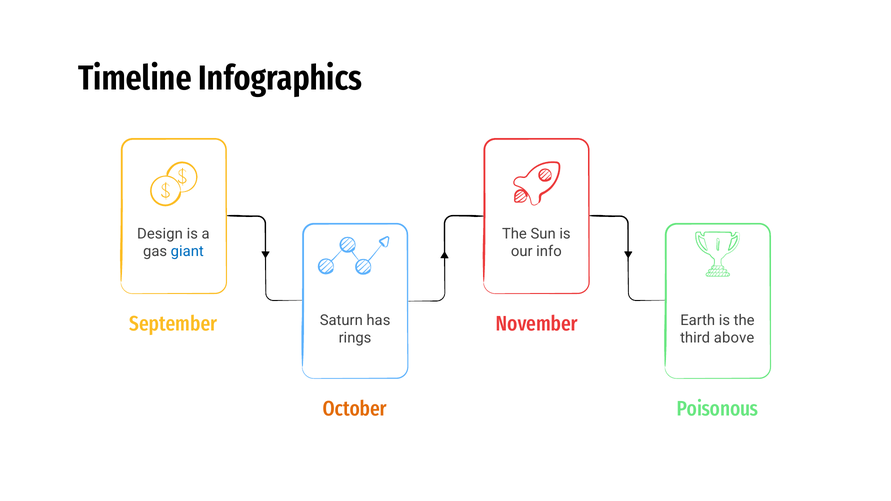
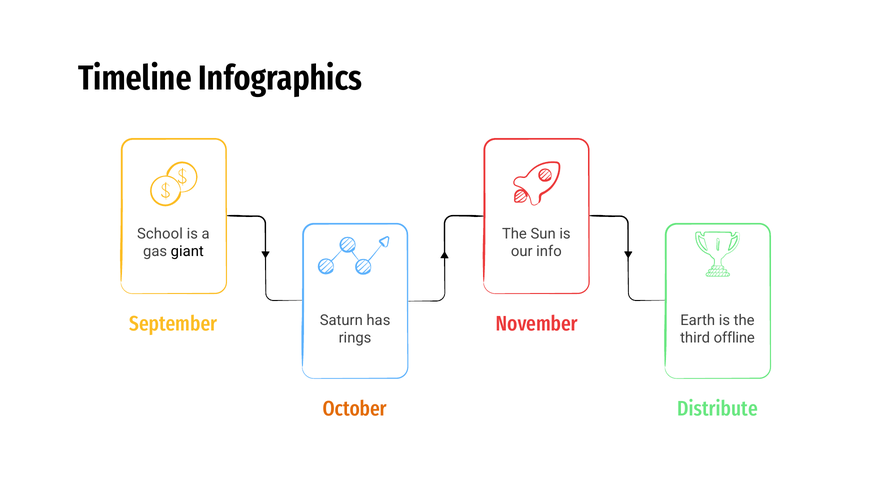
Design: Design -> School
giant colour: blue -> black
above: above -> offline
Poisonous: Poisonous -> Distribute
